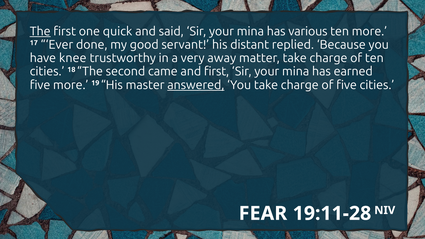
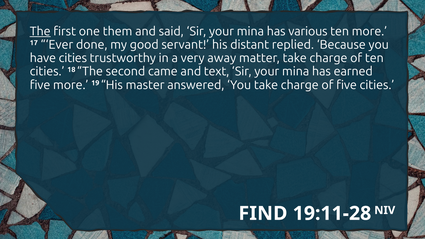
quick: quick -> them
have knee: knee -> cities
and first: first -> text
answered underline: present -> none
FEAR: FEAR -> FIND
